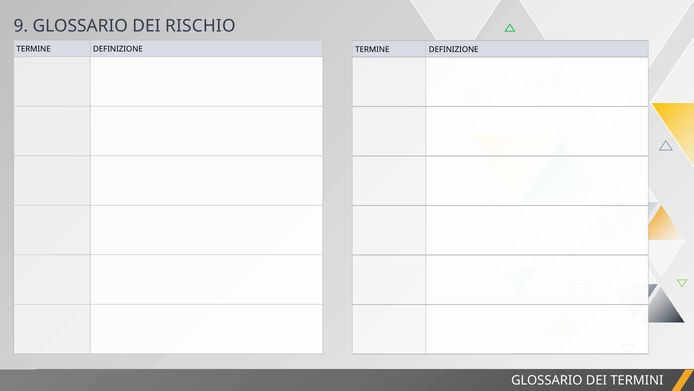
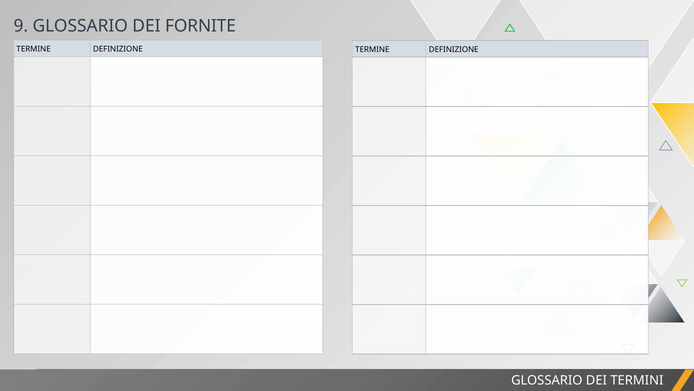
RISCHIO: RISCHIO -> FORNITE
